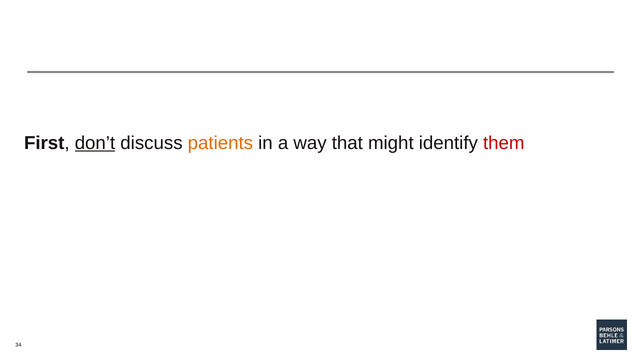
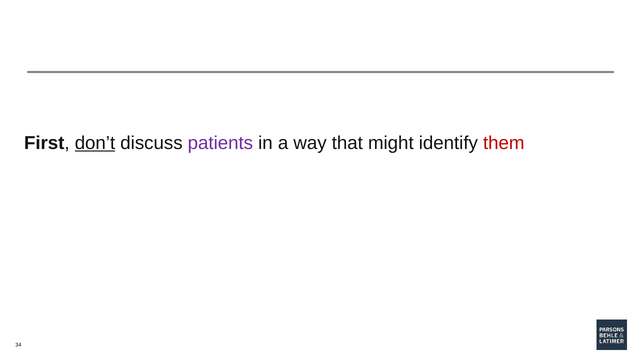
patients colour: orange -> purple
